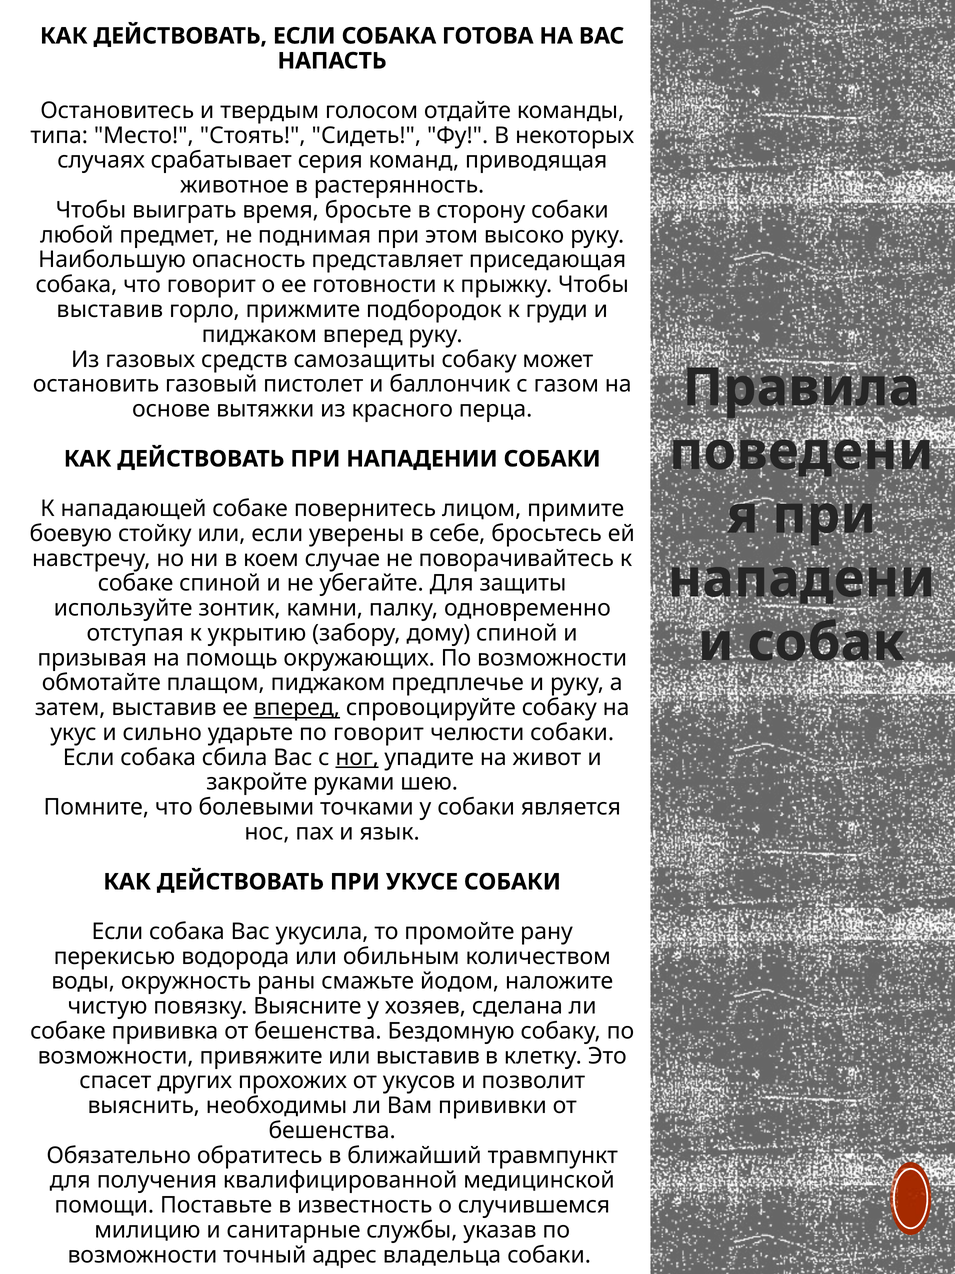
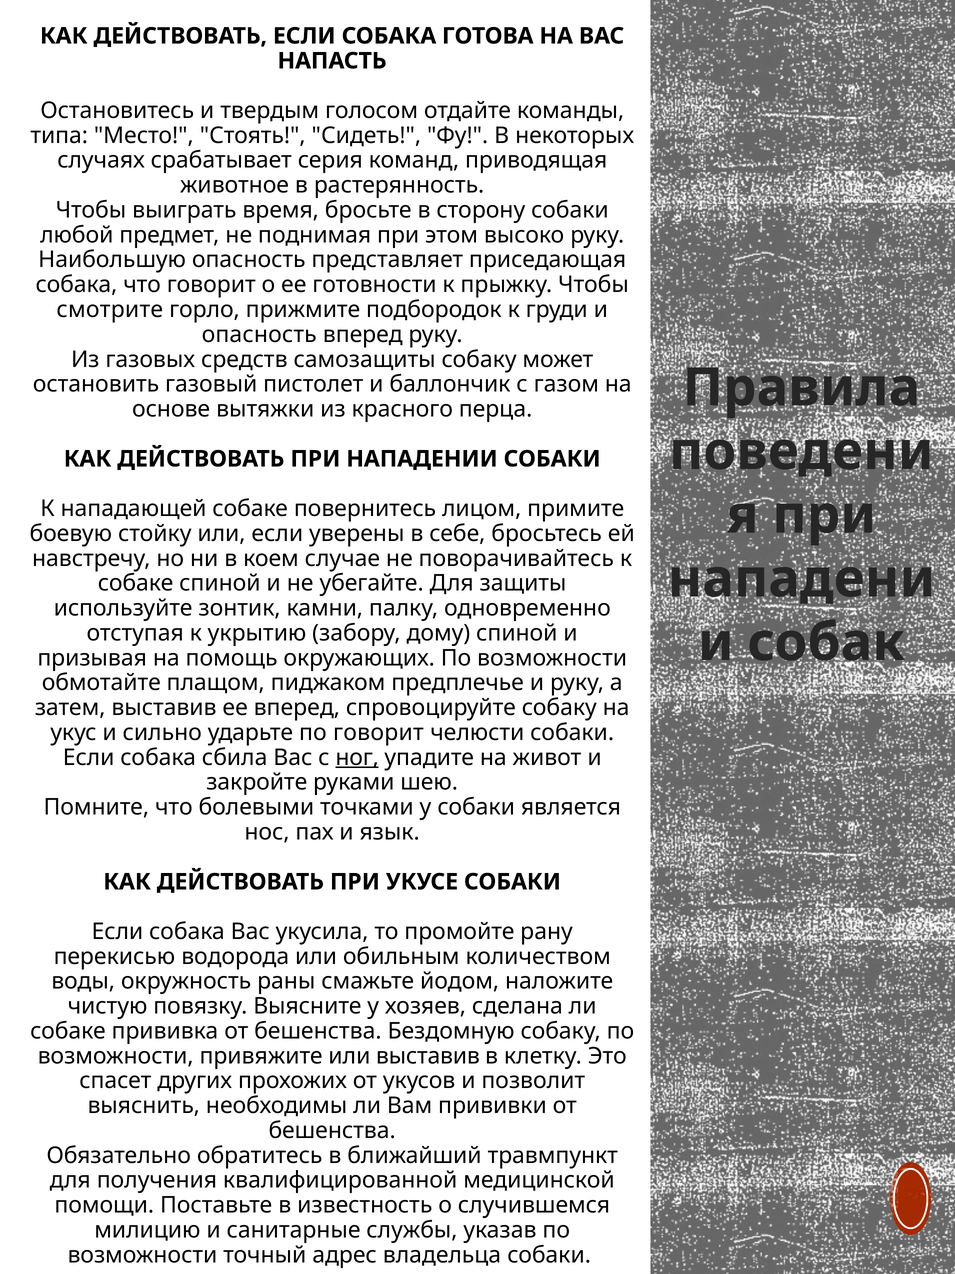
выставив at (110, 309): выставив -> смотрите
пиджаком at (259, 334): пиджаком -> опасность
вперед at (297, 707) underline: present -> none
